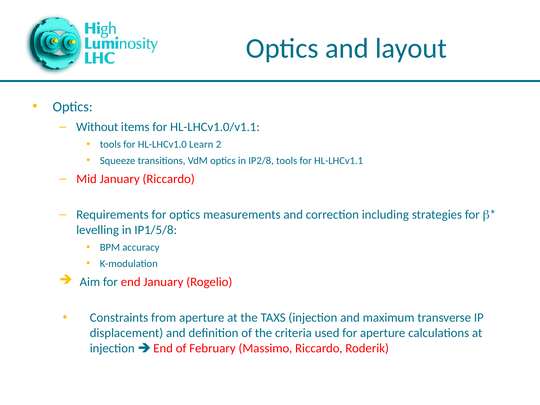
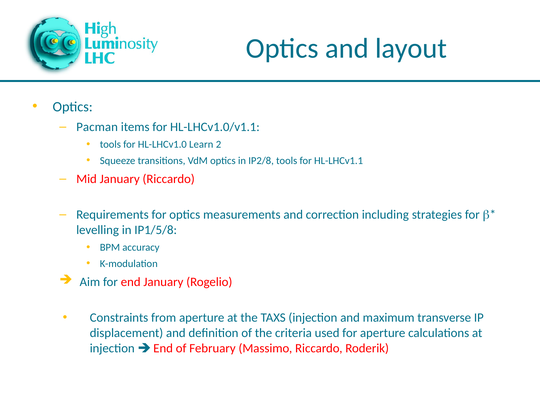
Without: Without -> Pacman
